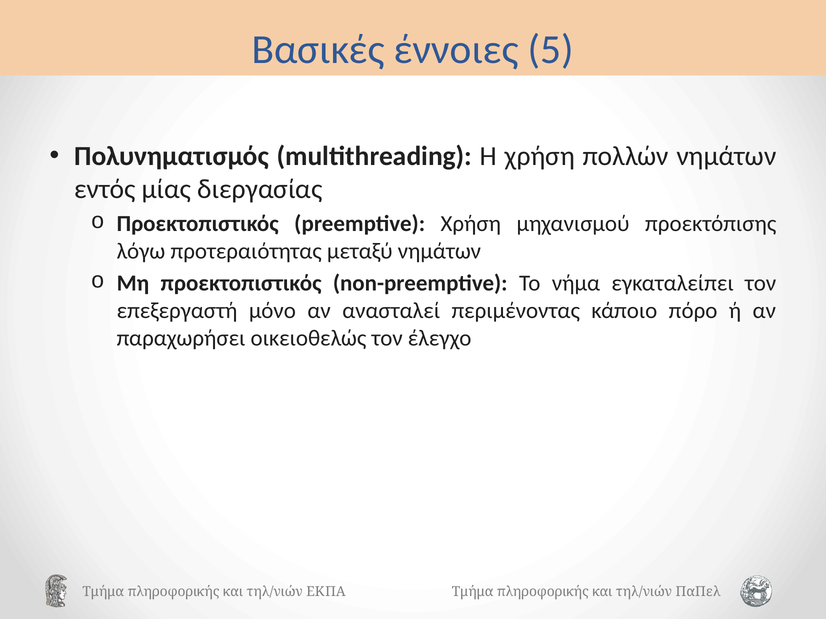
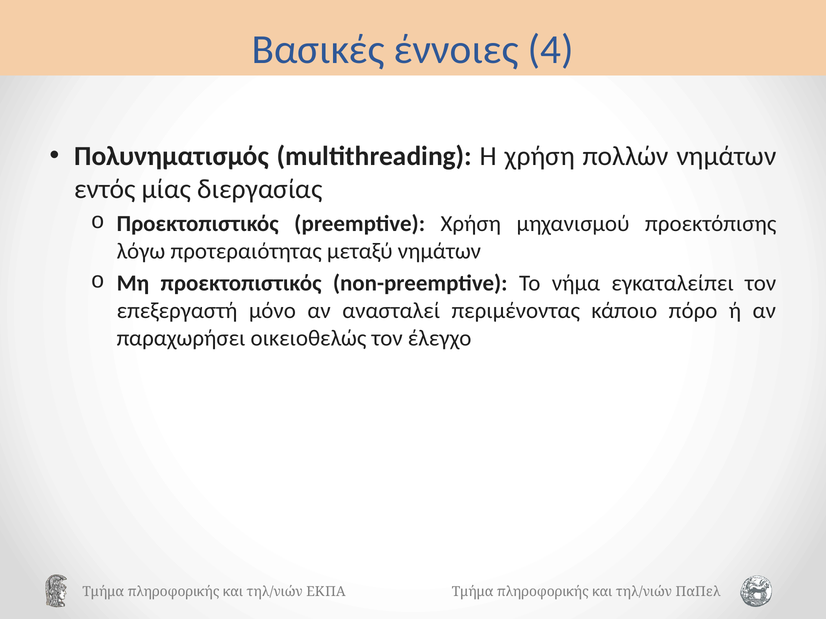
5: 5 -> 4
